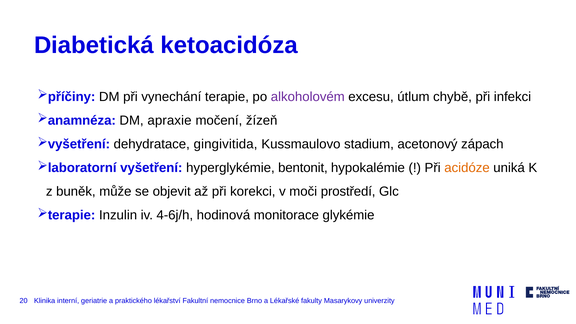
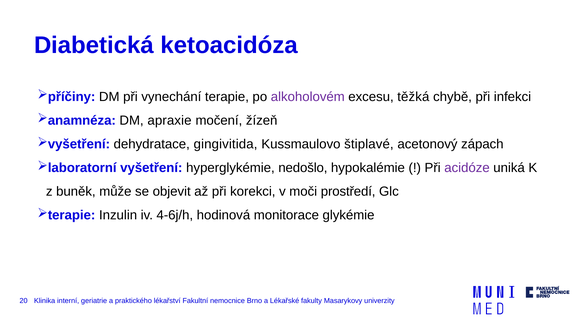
útlum: útlum -> těžká
stadium: stadium -> štiplavé
bentonit: bentonit -> nedošlo
acidóze colour: orange -> purple
